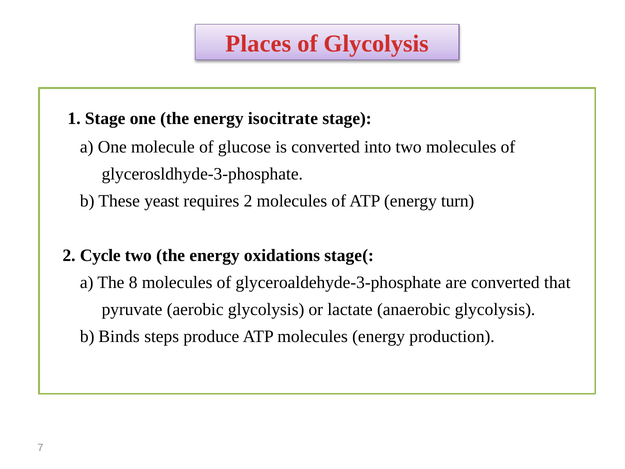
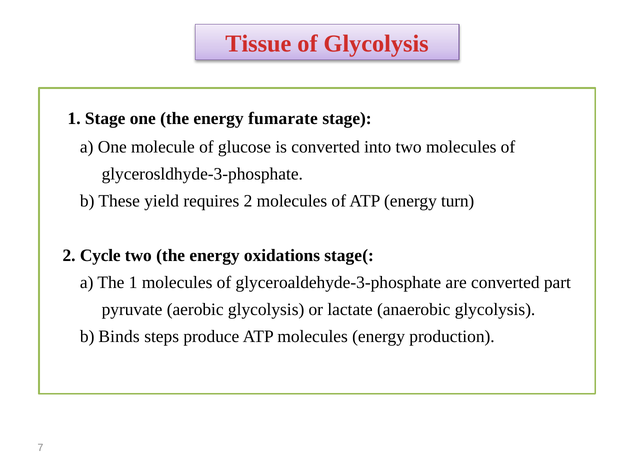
Places: Places -> Tissue
isocitrate: isocitrate -> fumarate
yeast: yeast -> yield
The 8: 8 -> 1
that: that -> part
